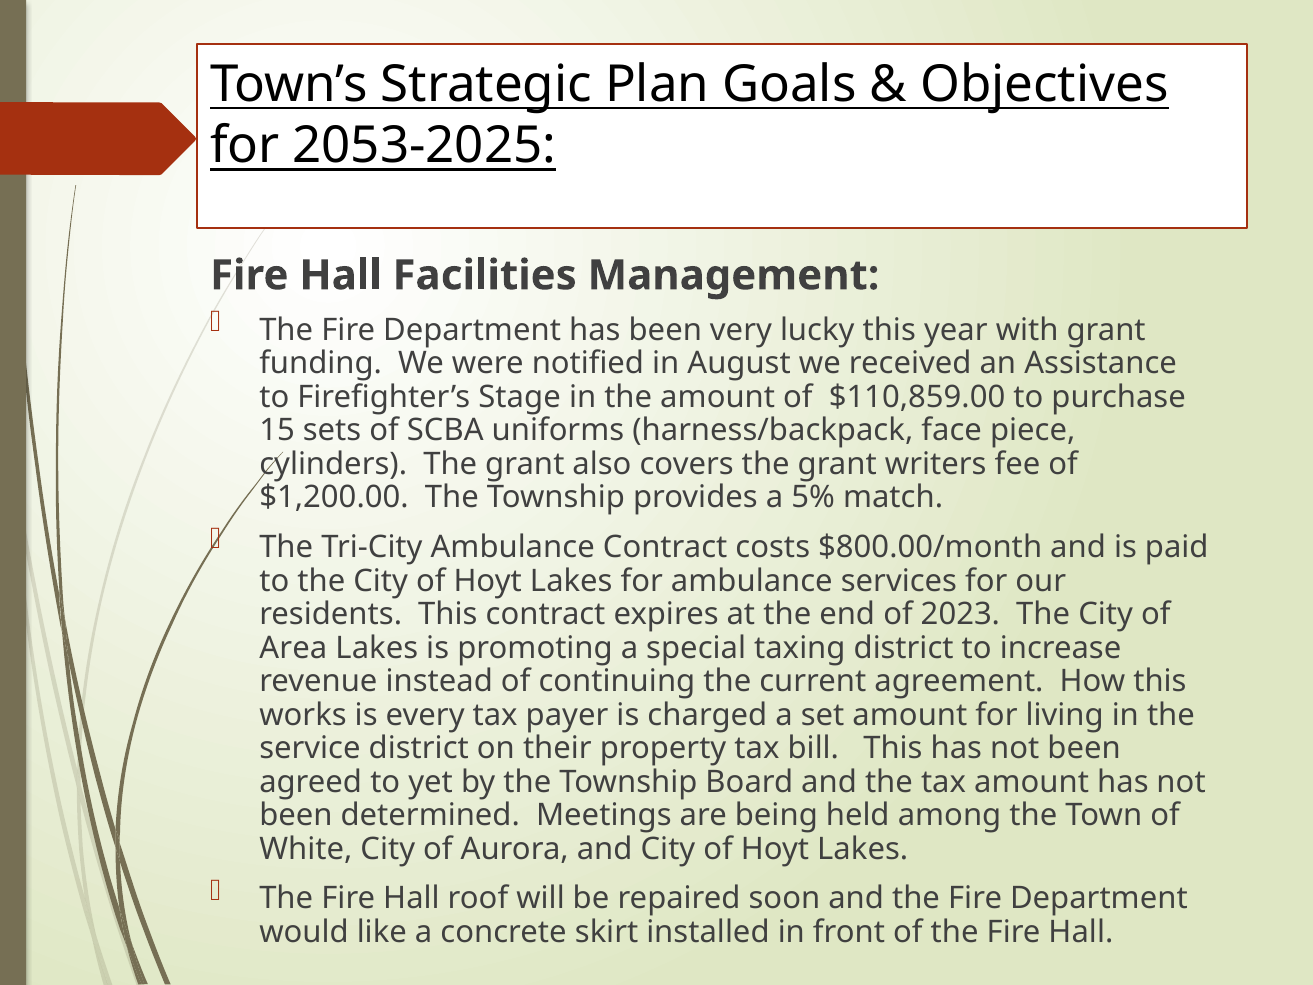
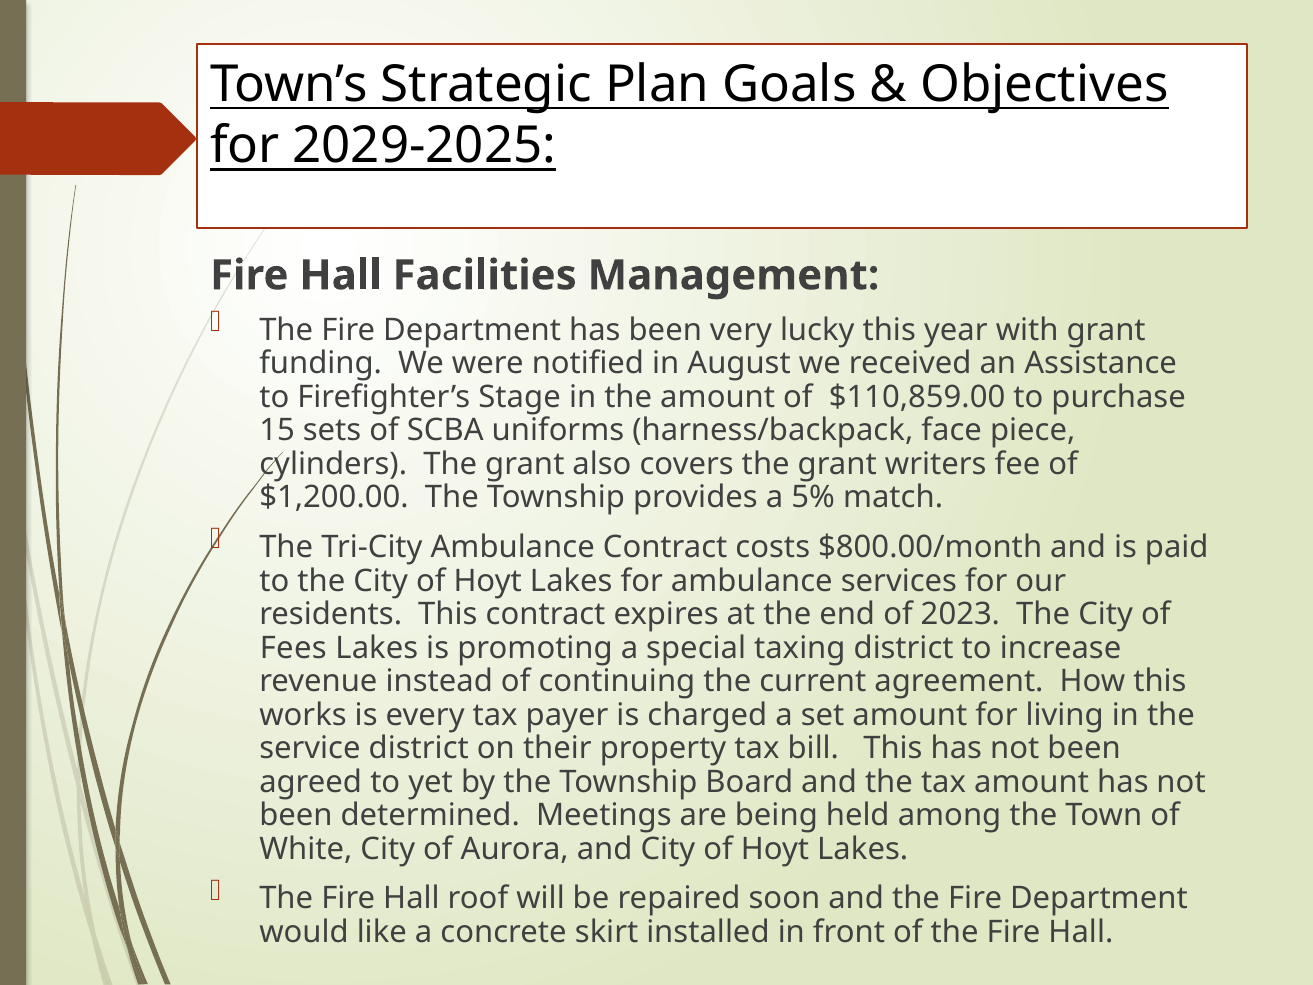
2053-2025: 2053-2025 -> 2029-2025
Area: Area -> Fees
